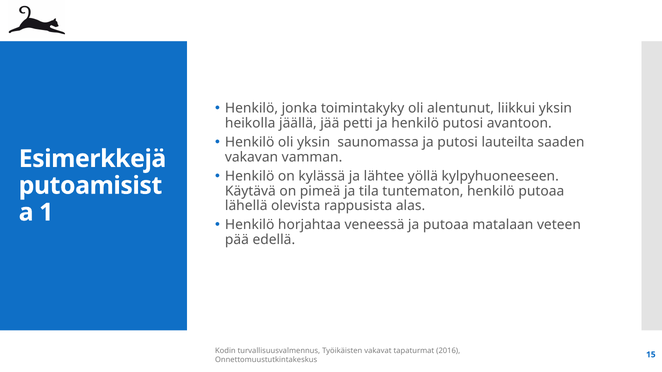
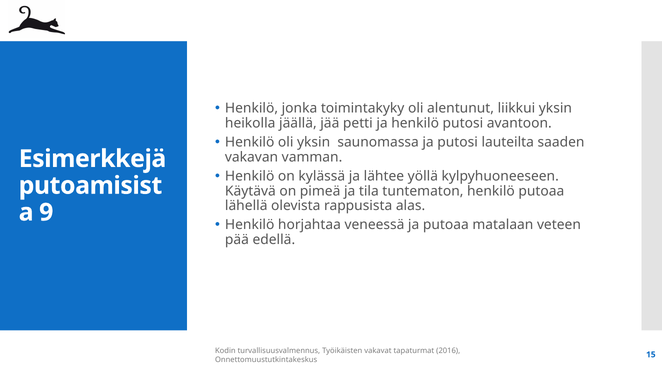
1: 1 -> 9
